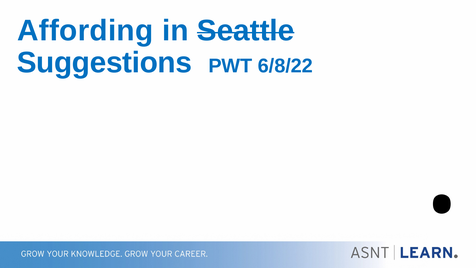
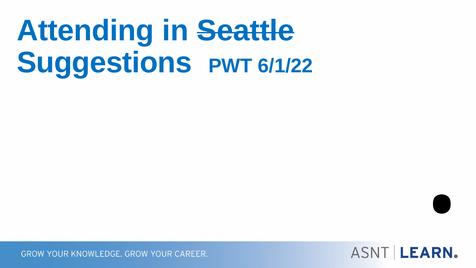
Affording: Affording -> Attending
6/8/22: 6/8/22 -> 6/1/22
